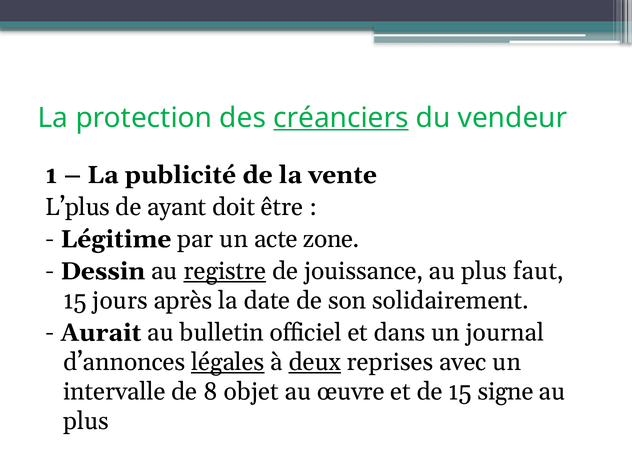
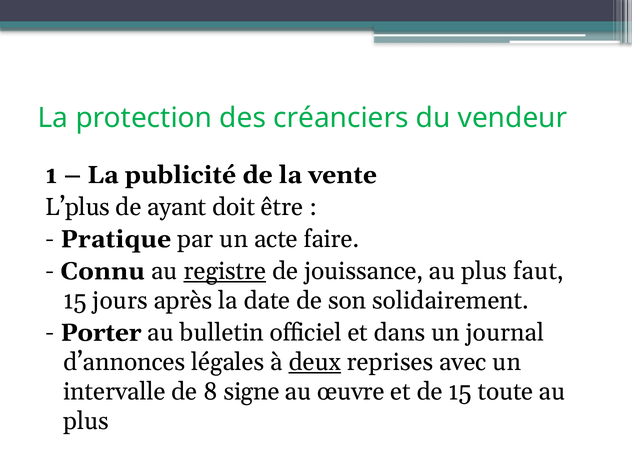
créanciers underline: present -> none
Légitime: Légitime -> Pratique
zone: zone -> faire
Dessin: Dessin -> Connu
Aurait: Aurait -> Porter
légales underline: present -> none
objet: objet -> signe
signe: signe -> toute
